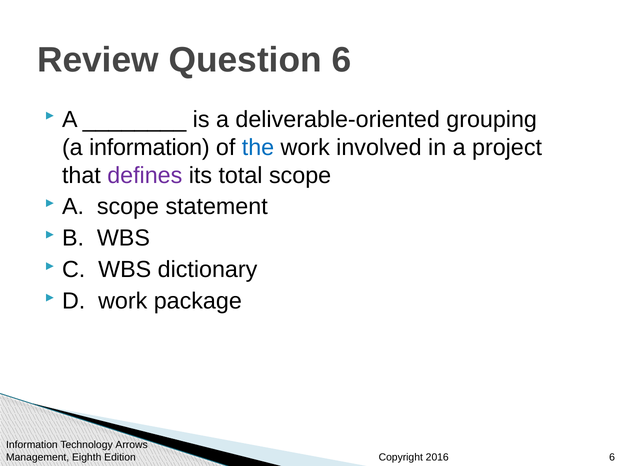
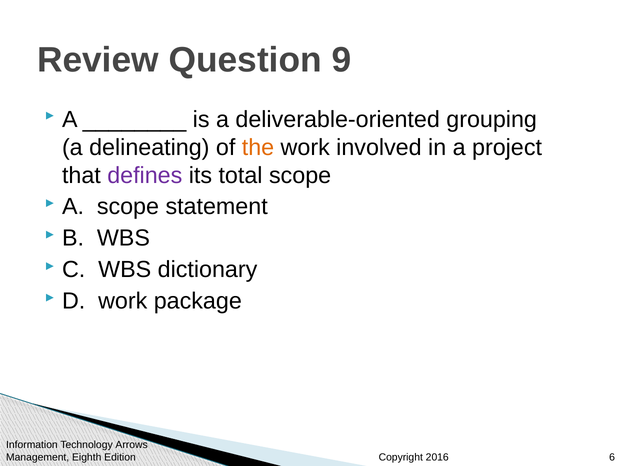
Question 6: 6 -> 9
a information: information -> delineating
the colour: blue -> orange
